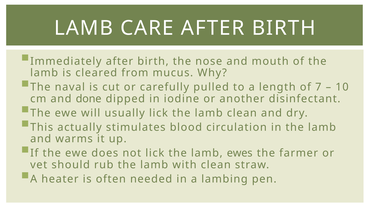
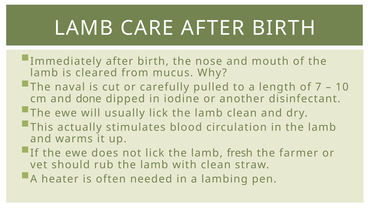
ewes: ewes -> fresh
